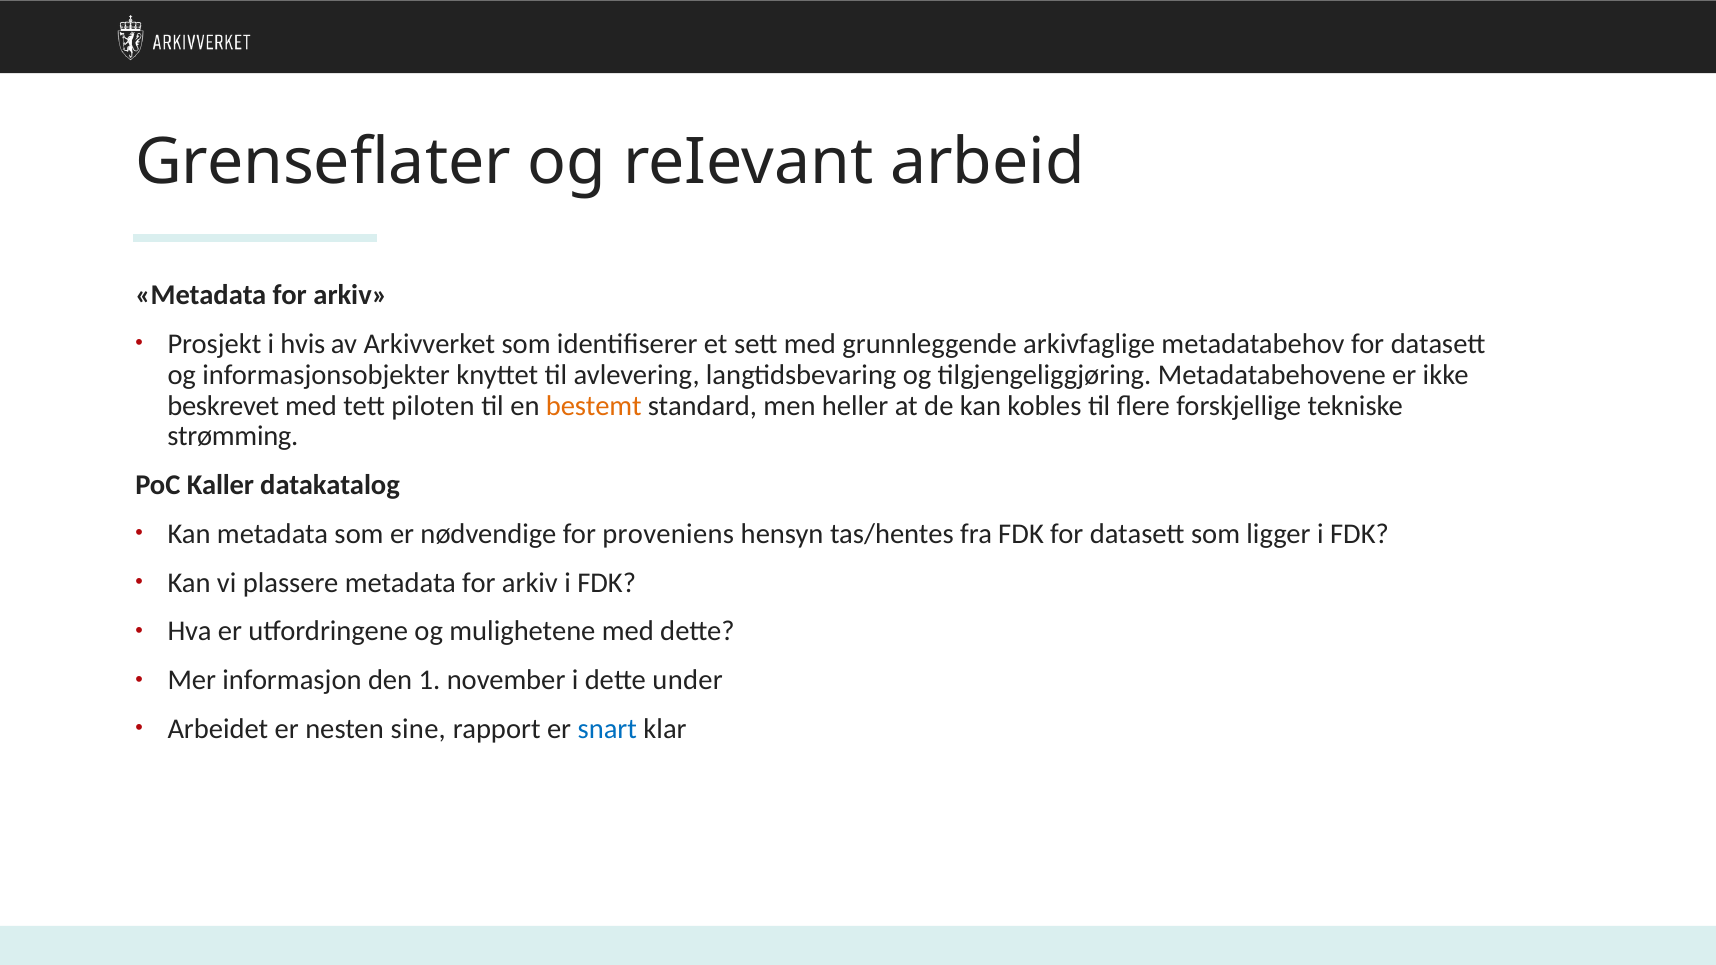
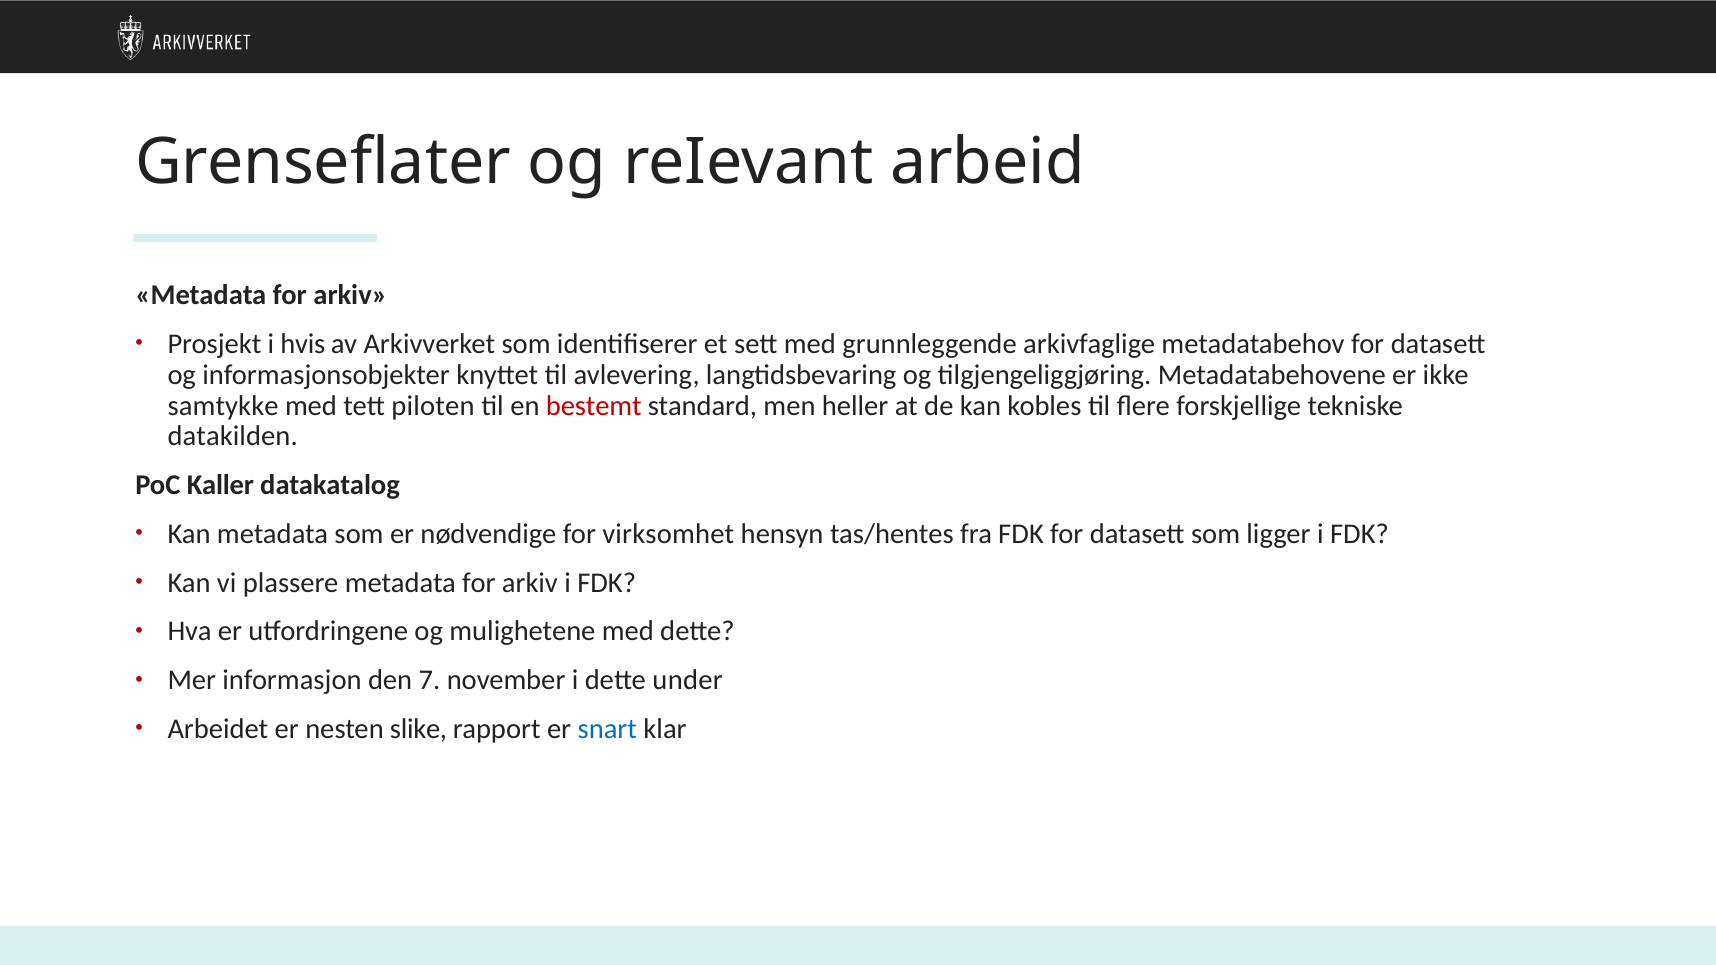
beskrevet: beskrevet -> samtykke
bestemt colour: orange -> red
strømming: strømming -> datakilden
proveniens: proveniens -> virksomhet
1: 1 -> 7
sine: sine -> slike
